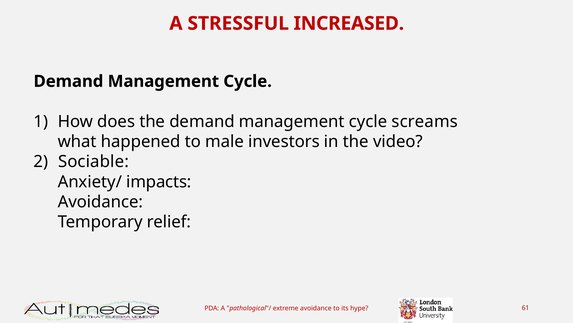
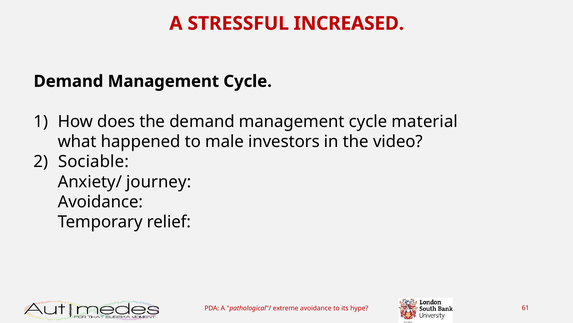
screams: screams -> material
impacts: impacts -> journey
